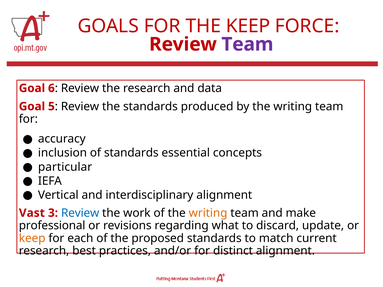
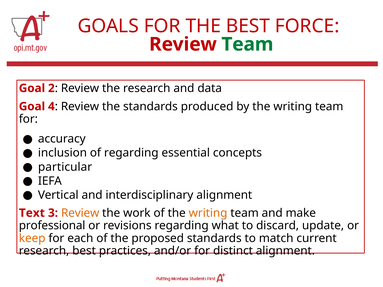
THE KEEP: KEEP -> BEST
Team at (247, 44) colour: purple -> green
6: 6 -> 2
5: 5 -> 4
of standards: standards -> regarding
Vast: Vast -> Text
Review at (80, 213) colour: blue -> orange
